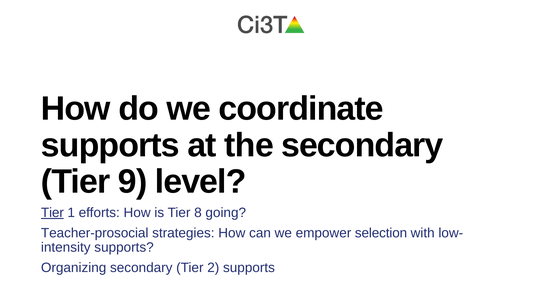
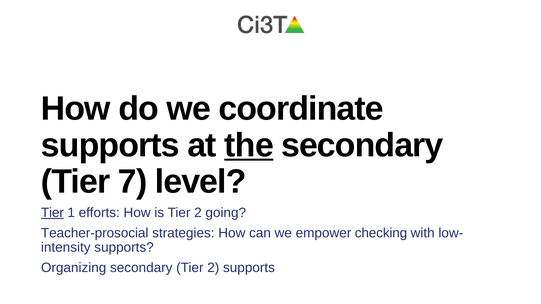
the underline: none -> present
9: 9 -> 7
is Tier 8: 8 -> 2
selection: selection -> checking
